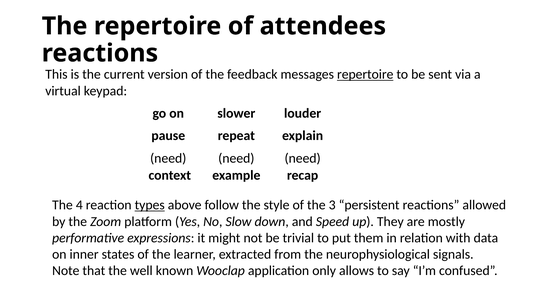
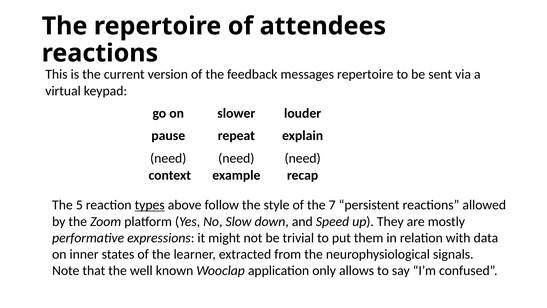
repertoire at (365, 74) underline: present -> none
4: 4 -> 5
3: 3 -> 7
